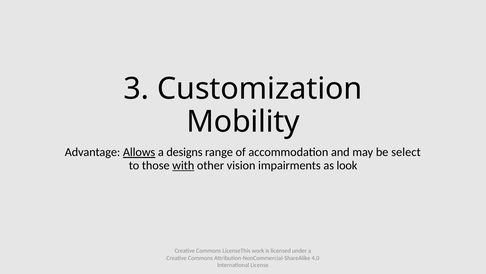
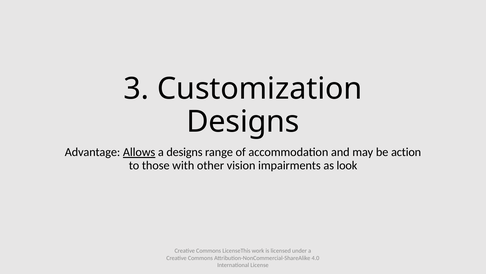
Mobility at (243, 121): Mobility -> Designs
select: select -> action
with underline: present -> none
